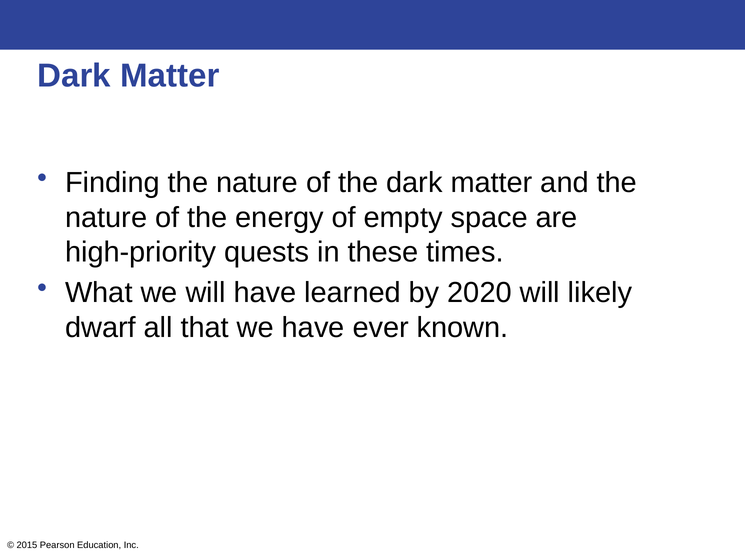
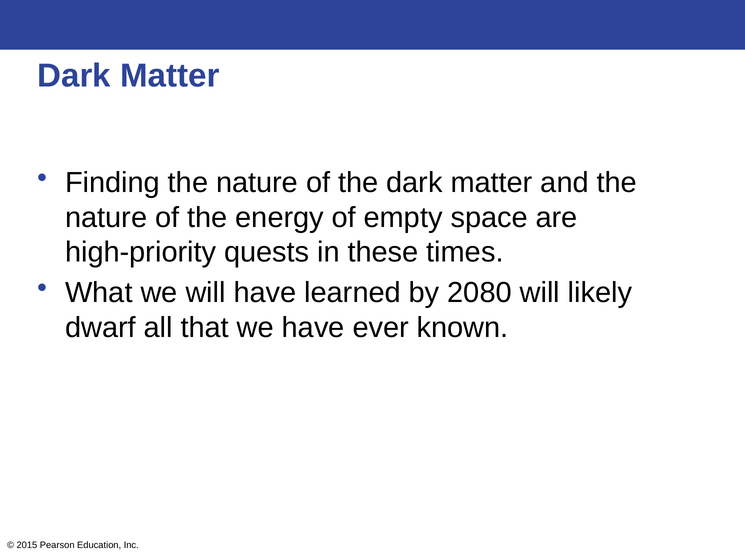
2020: 2020 -> 2080
